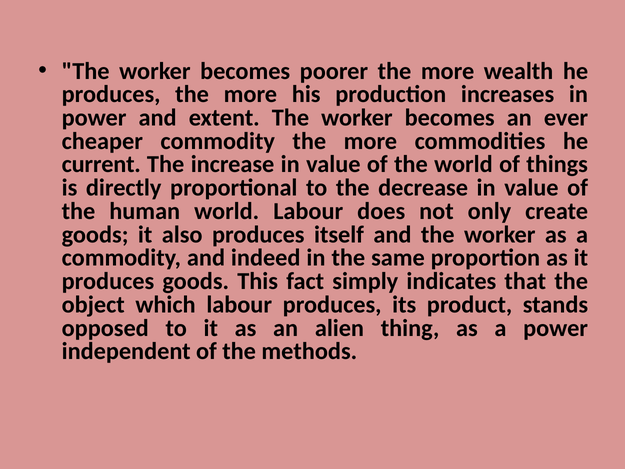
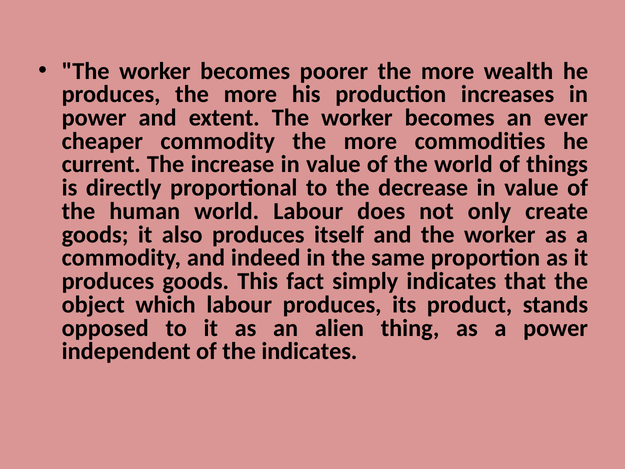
the methods: methods -> indicates
